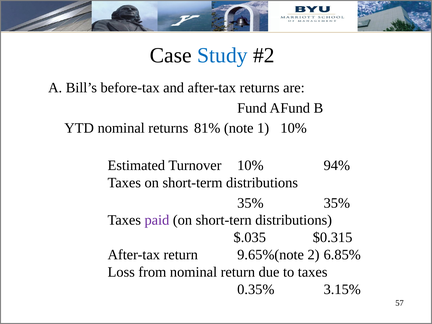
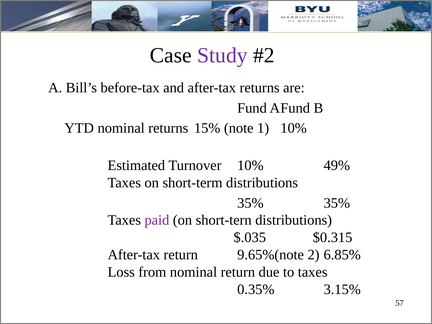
Study colour: blue -> purple
81%: 81% -> 15%
94%: 94% -> 49%
